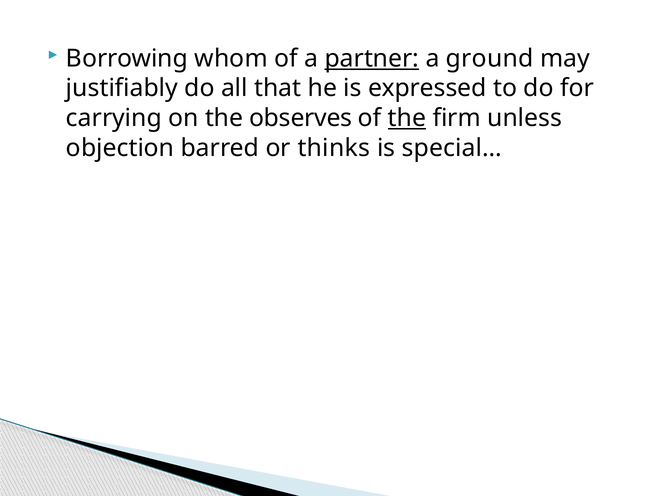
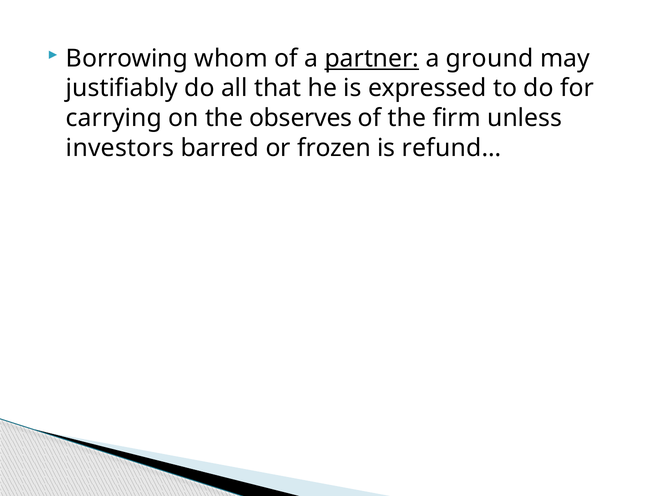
the at (407, 118) underline: present -> none
objection: objection -> investors
thinks: thinks -> frozen
special…: special… -> refund…
